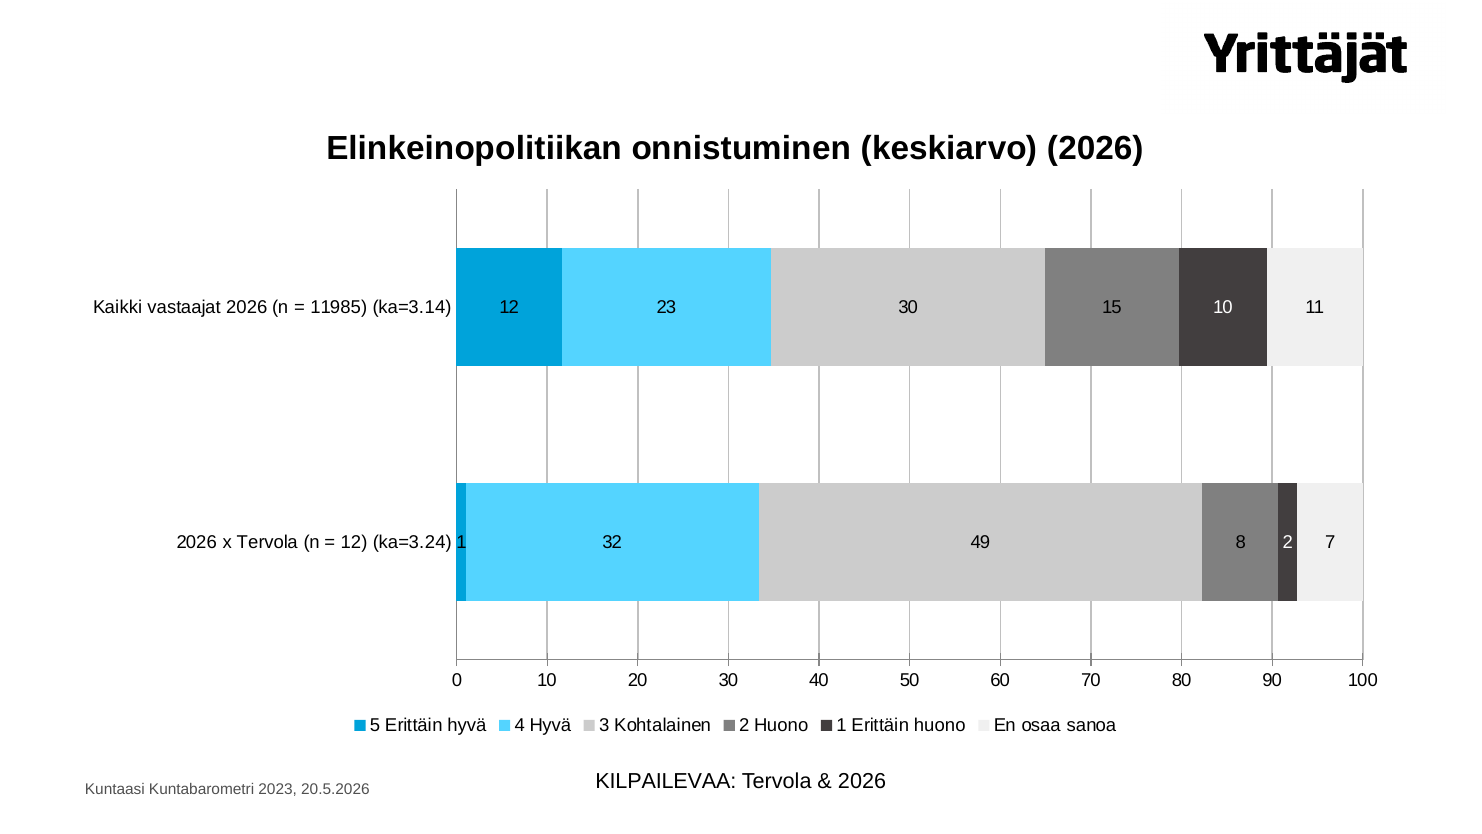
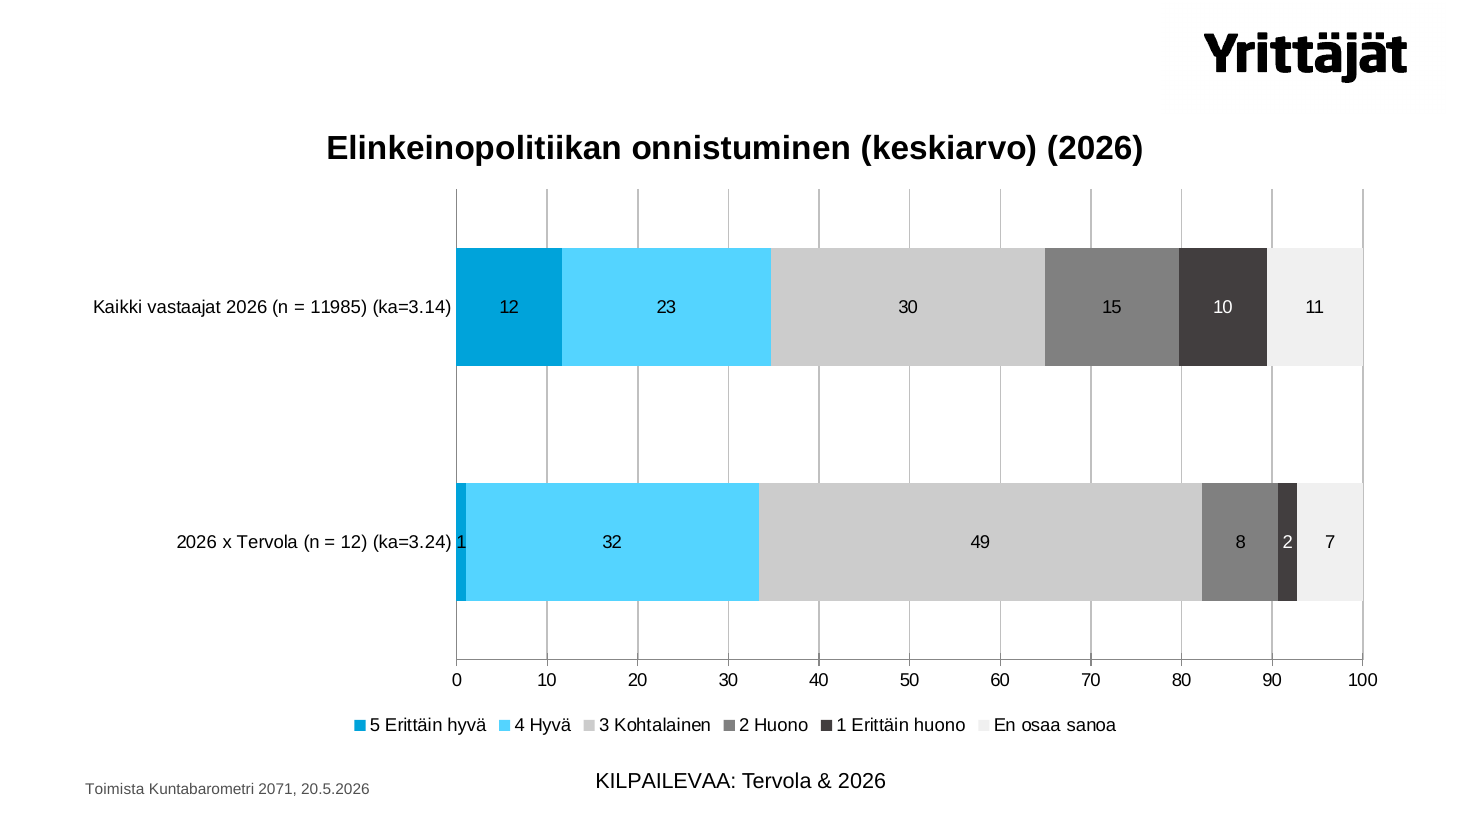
Kuntaasi: Kuntaasi -> Toimista
2023: 2023 -> 2071
